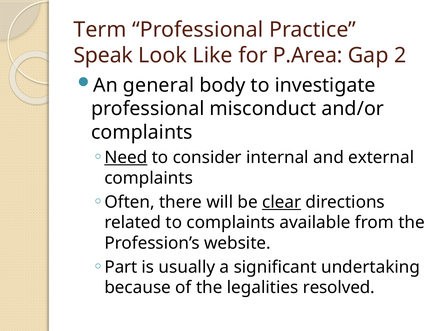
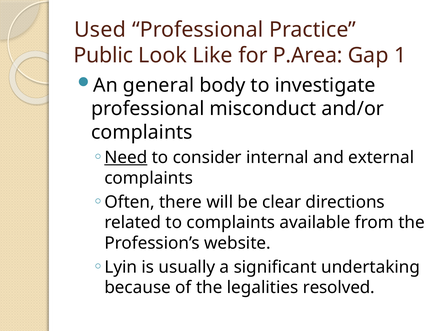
Term: Term -> Used
Speak: Speak -> Public
2: 2 -> 1
clear underline: present -> none
Part: Part -> Lyin
